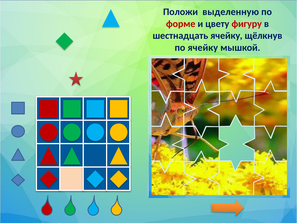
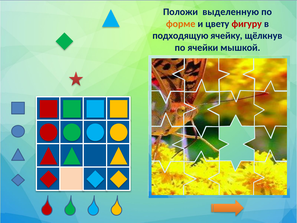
форме colour: red -> orange
шестнадцать: шестнадцать -> подходящую
по ячейку: ячейку -> ячейки
